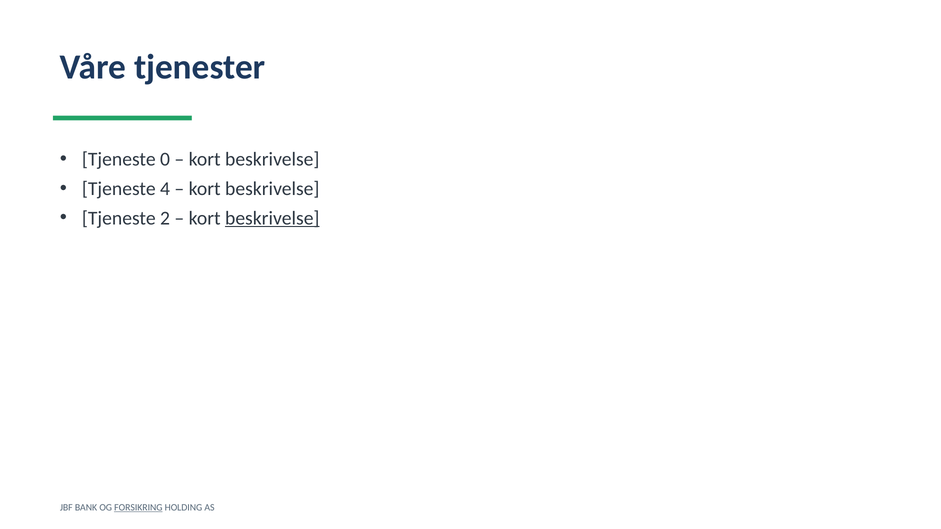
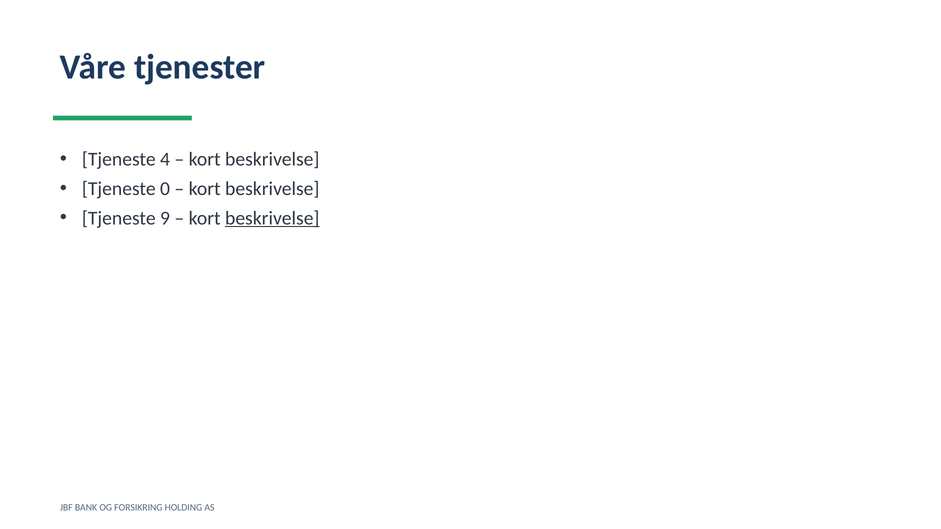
0: 0 -> 4
4: 4 -> 0
2: 2 -> 9
FORSIKRING underline: present -> none
